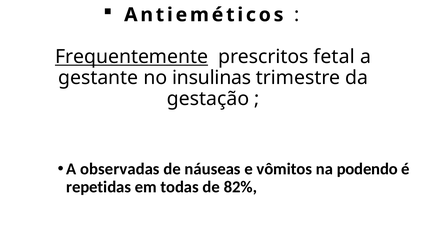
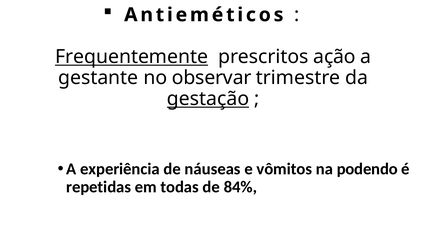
fetal: fetal -> ação
insulinas: insulinas -> observar
gestação underline: none -> present
observadas: observadas -> experiência
82%: 82% -> 84%
